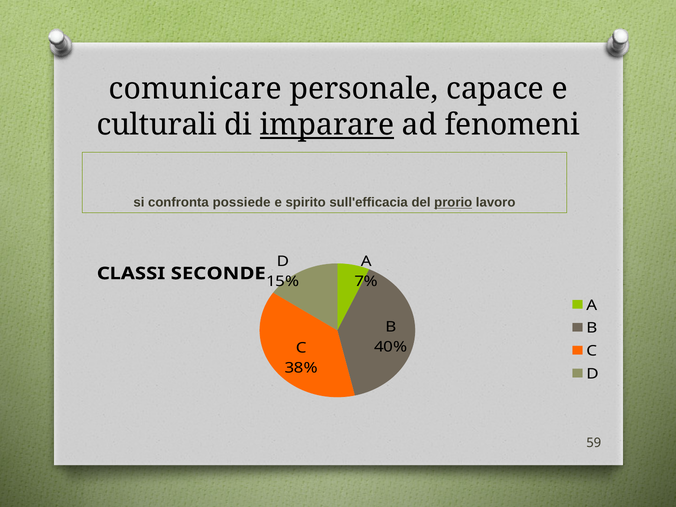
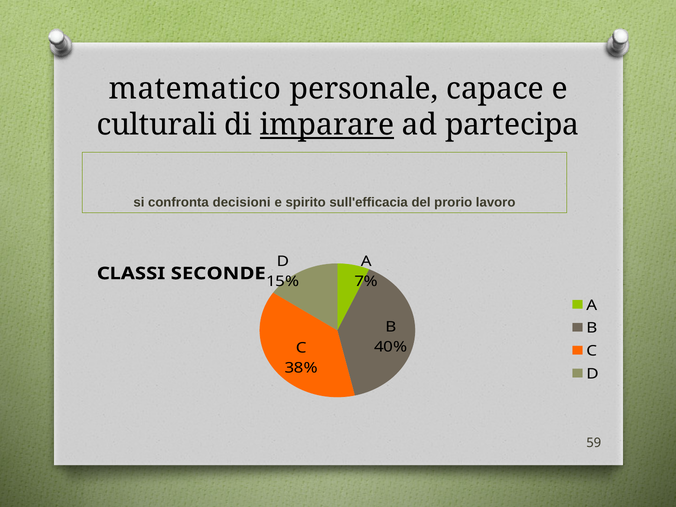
comunicare: comunicare -> matematico
fenomeni: fenomeni -> partecipa
possiede: possiede -> decisioni
prorio underline: present -> none
